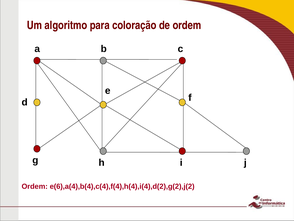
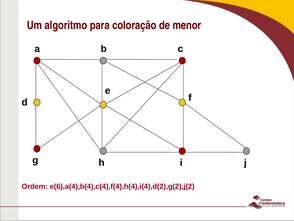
de ordem: ordem -> menor
